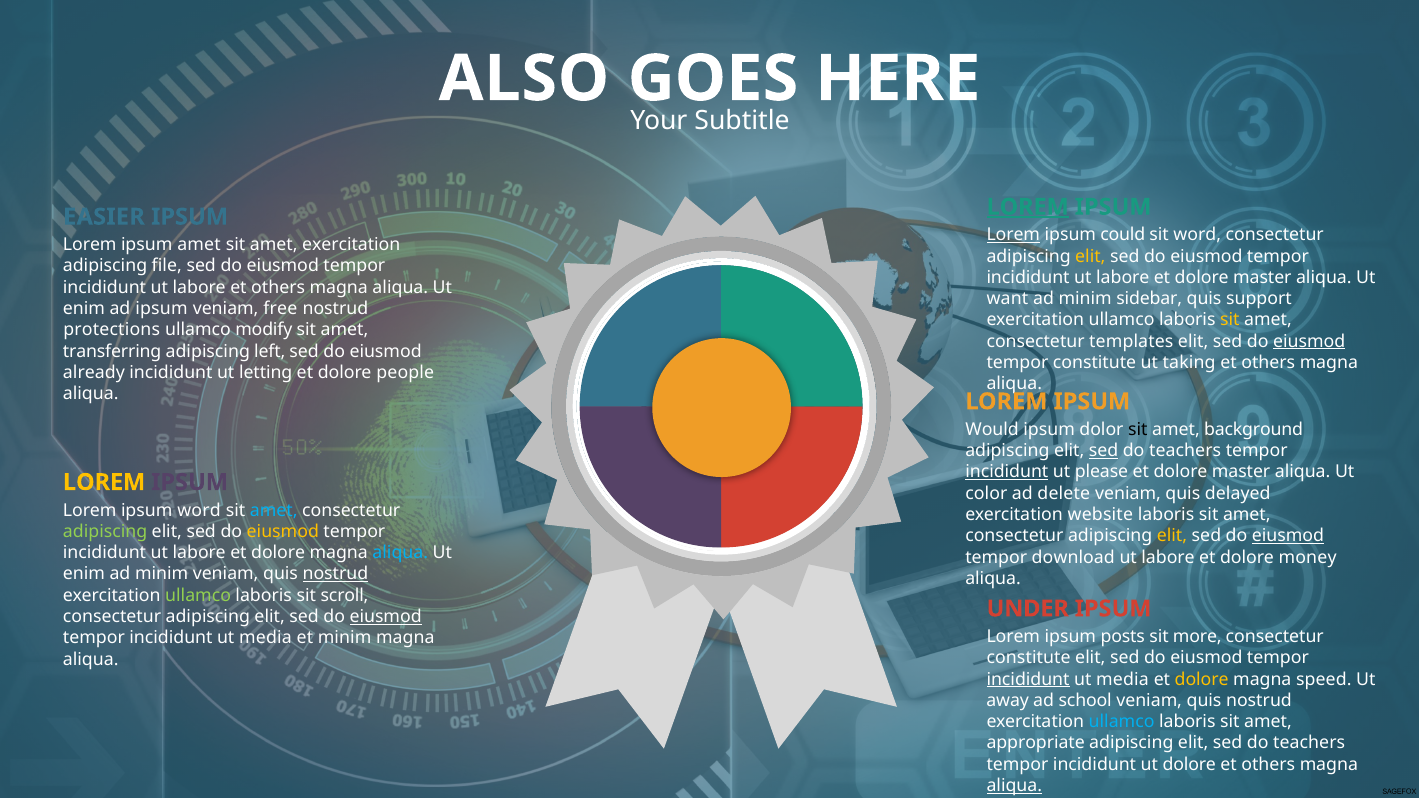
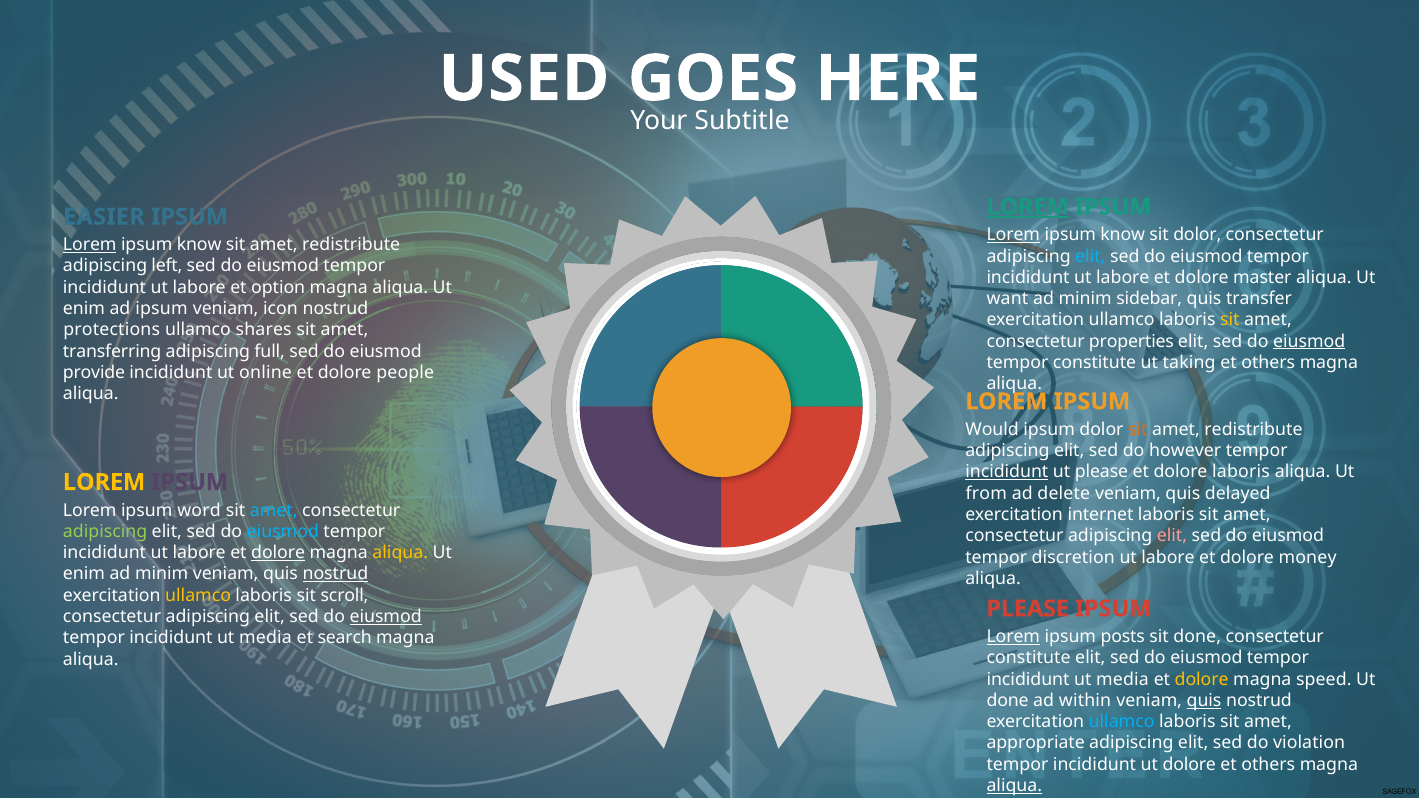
ALSO: ALSO -> USED
could at (1123, 235): could -> know
sit word: word -> dolor
Lorem at (90, 245) underline: none -> present
amet at (199, 245): amet -> know
exercitation at (351, 245): exercitation -> redistribute
elit at (1090, 256) colour: yellow -> light blue
file: file -> left
labore et others: others -> option
support: support -> transfer
free: free -> icon
modify: modify -> shares
templates: templates -> properties
left: left -> full
already: already -> provide
letting: letting -> online
sit at (1138, 430) colour: black -> orange
background at (1254, 430): background -> redistribute
sed at (1104, 451) underline: present -> none
teachers at (1185, 451): teachers -> however
master at (1241, 472): master -> laboris
color: color -> from
website: website -> internet
eiusmod at (283, 532) colour: yellow -> light blue
elit at (1172, 536) colour: yellow -> pink
eiusmod at (1288, 536) underline: present -> none
dolore at (278, 553) underline: none -> present
aliqua at (400, 553) colour: light blue -> yellow
download: download -> discretion
ullamco at (198, 595) colour: light green -> yellow
UNDER at (1028, 609): UNDER -> PLEASE
Lorem at (1013, 637) underline: none -> present
sit more: more -> done
et minim: minim -> search
incididunt at (1028, 679) underline: present -> none
away at (1008, 701): away -> done
school: school -> within
quis at (1204, 701) underline: none -> present
teachers at (1309, 743): teachers -> violation
